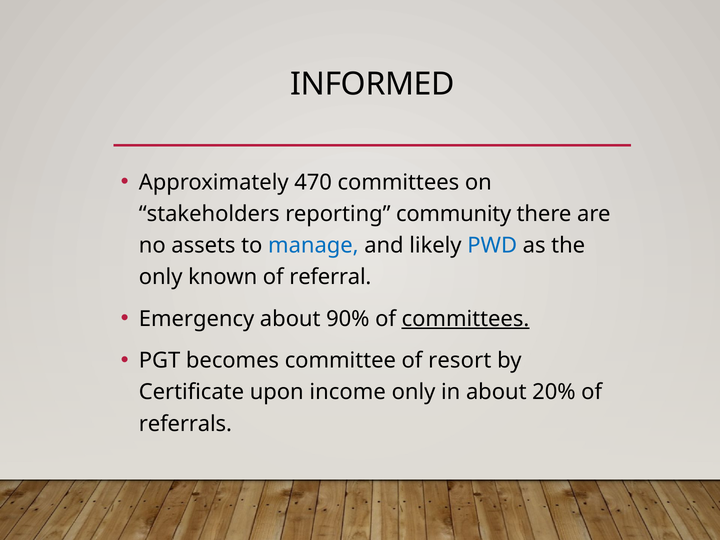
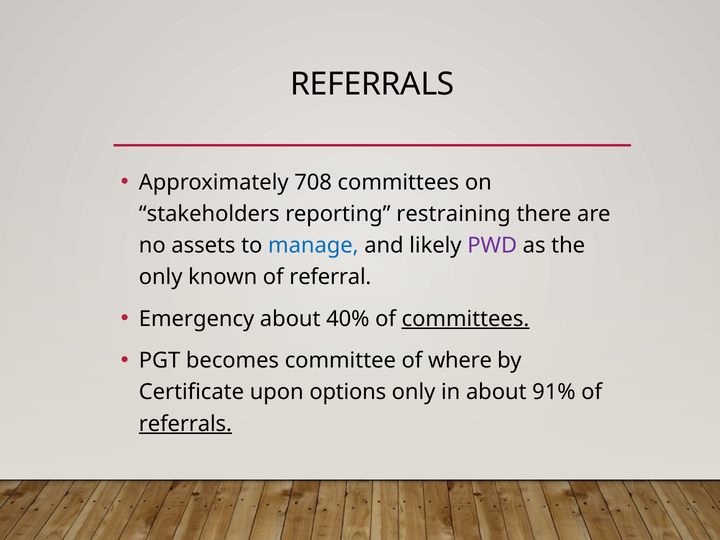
INFORMED at (372, 84): INFORMED -> REFERRALS
470: 470 -> 708
community: community -> restraining
PWD colour: blue -> purple
90%: 90% -> 40%
resort: resort -> where
income: income -> options
20%: 20% -> 91%
referrals at (185, 424) underline: none -> present
